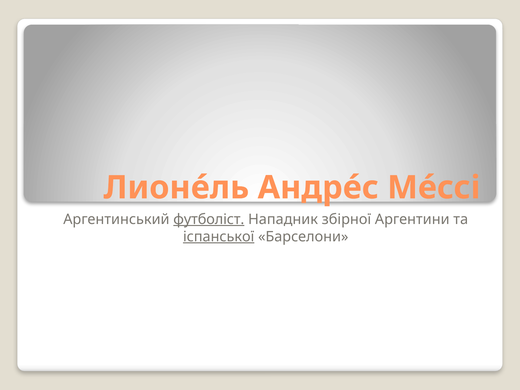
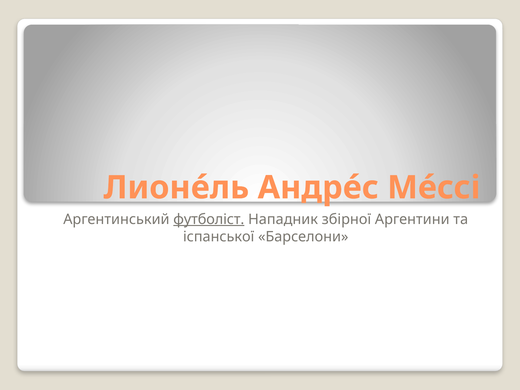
іспанської underline: present -> none
